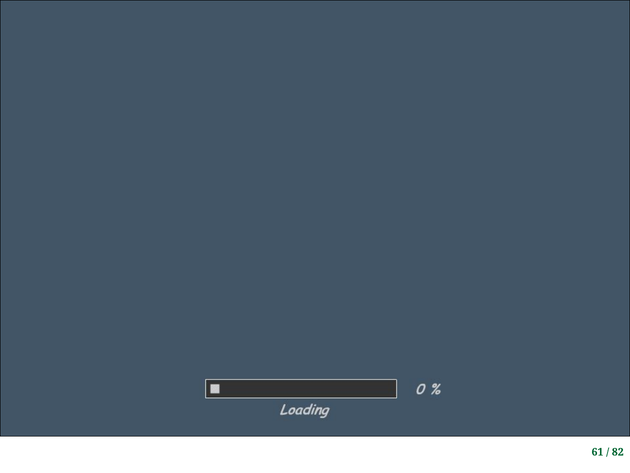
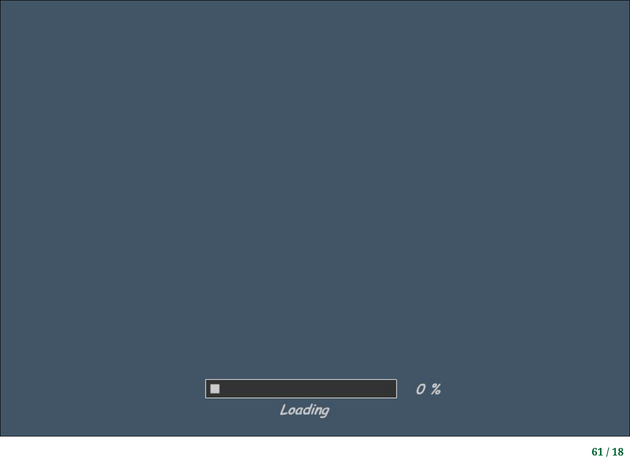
82: 82 -> 18
